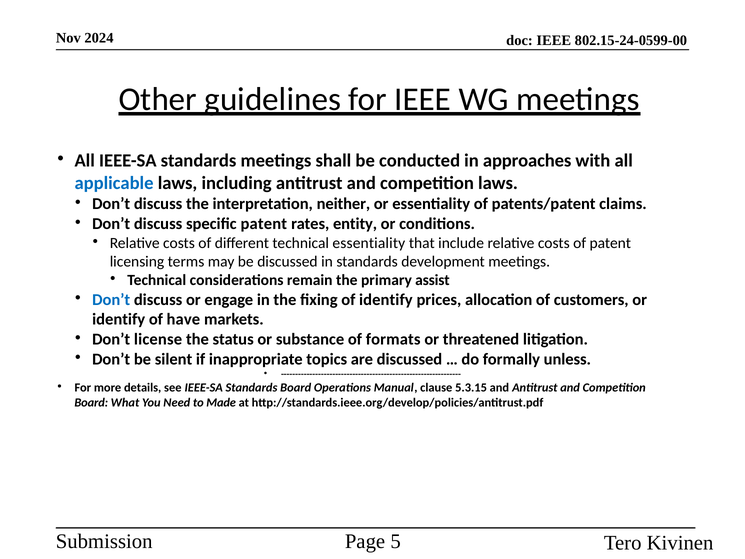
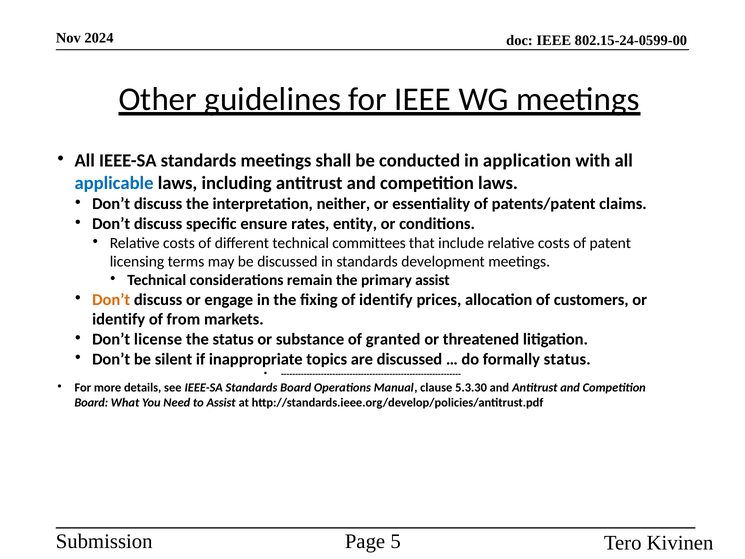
approaches: approaches -> application
specific patent: patent -> ensure
technical essentiality: essentiality -> committees
Don’t at (111, 300) colour: blue -> orange
have: have -> from
formats: formats -> granted
formally unless: unless -> status
5.3.15: 5.3.15 -> 5.3.30
to Made: Made -> Assist
